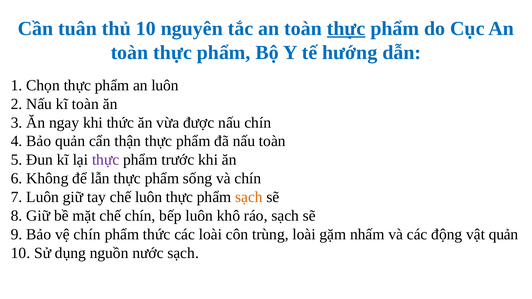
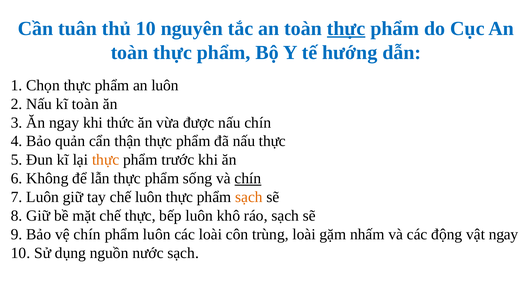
nấu toàn: toàn -> thực
thực at (106, 160) colour: purple -> orange
chín at (248, 179) underline: none -> present
chế chín: chín -> thực
phẩm thức: thức -> luôn
vật quản: quản -> ngay
